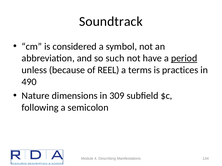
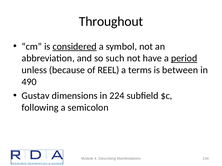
Soundtrack: Soundtrack -> Throughout
considered underline: none -> present
practices: practices -> between
Nature: Nature -> Gustav
309: 309 -> 224
